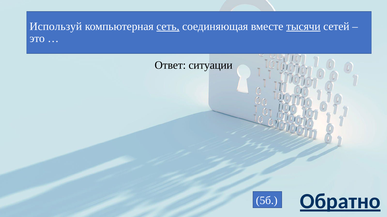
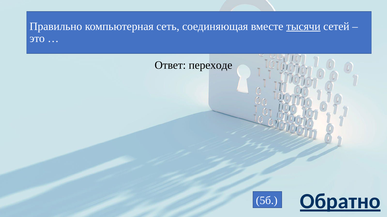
Используй: Используй -> Правильно
сеть underline: present -> none
ситуации: ситуации -> переходе
